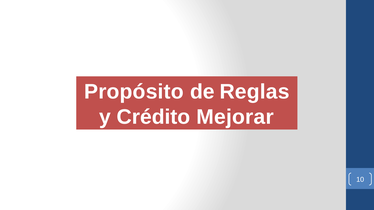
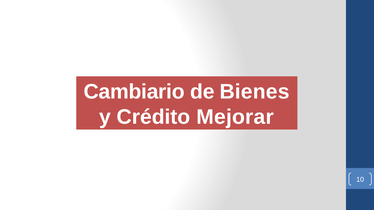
Propósito: Propósito -> Cambiario
Reglas: Reglas -> Bienes
